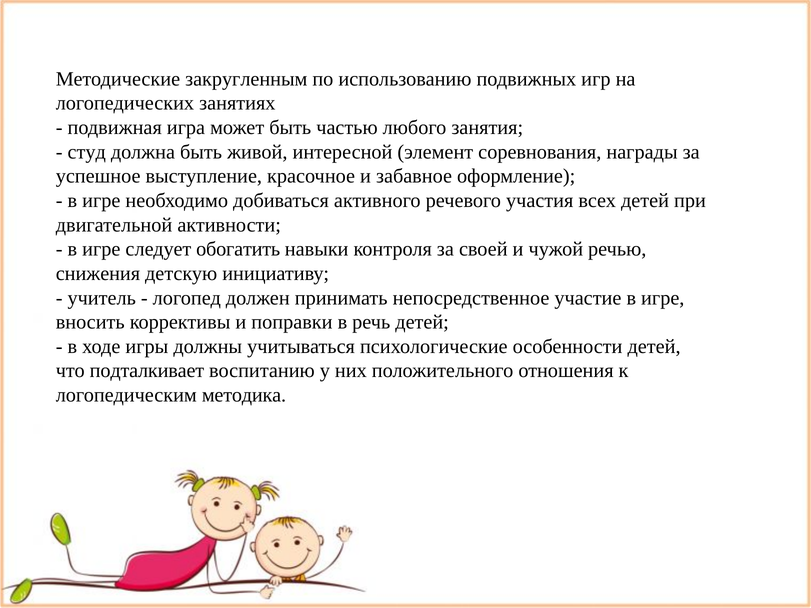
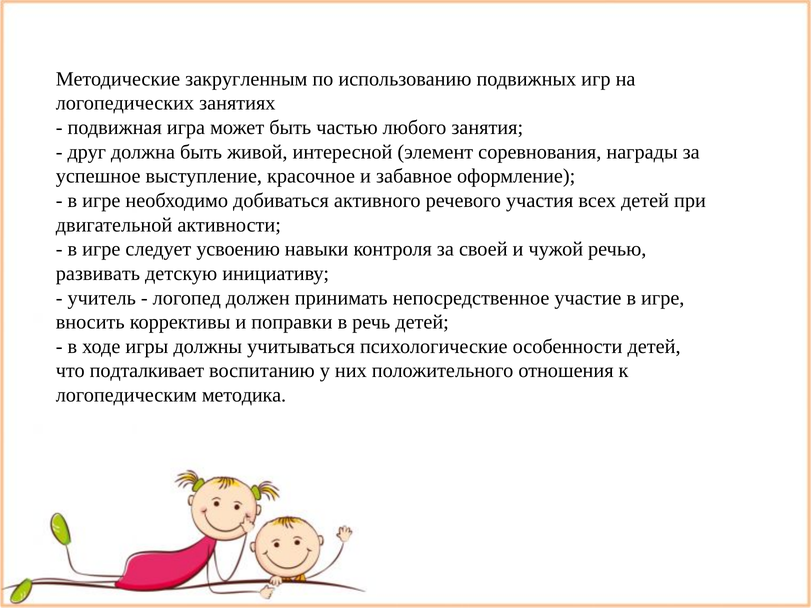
студ: студ -> друг
обогатить: обогатить -> усвоению
снижения: снижения -> развивать
